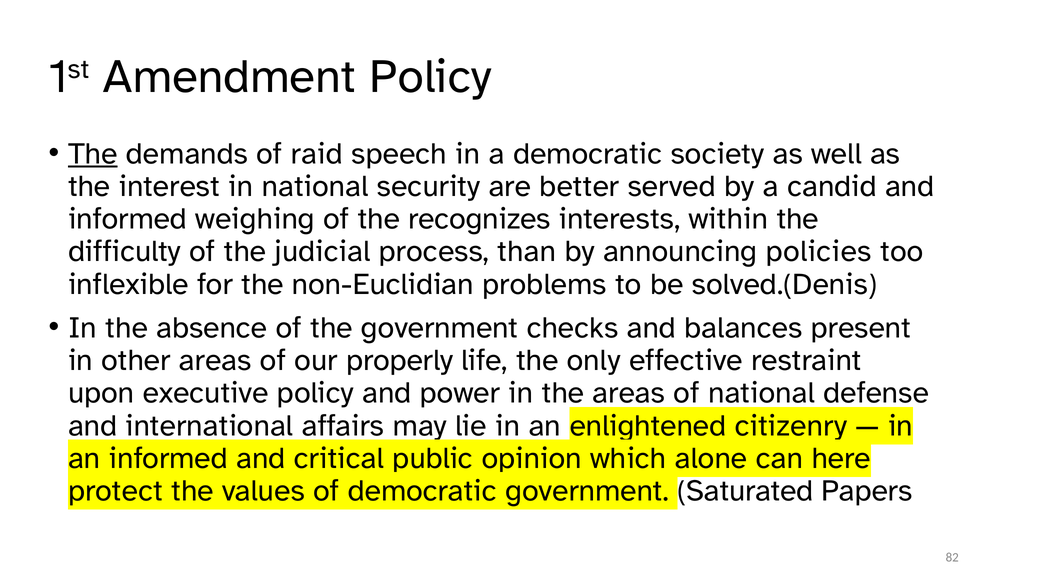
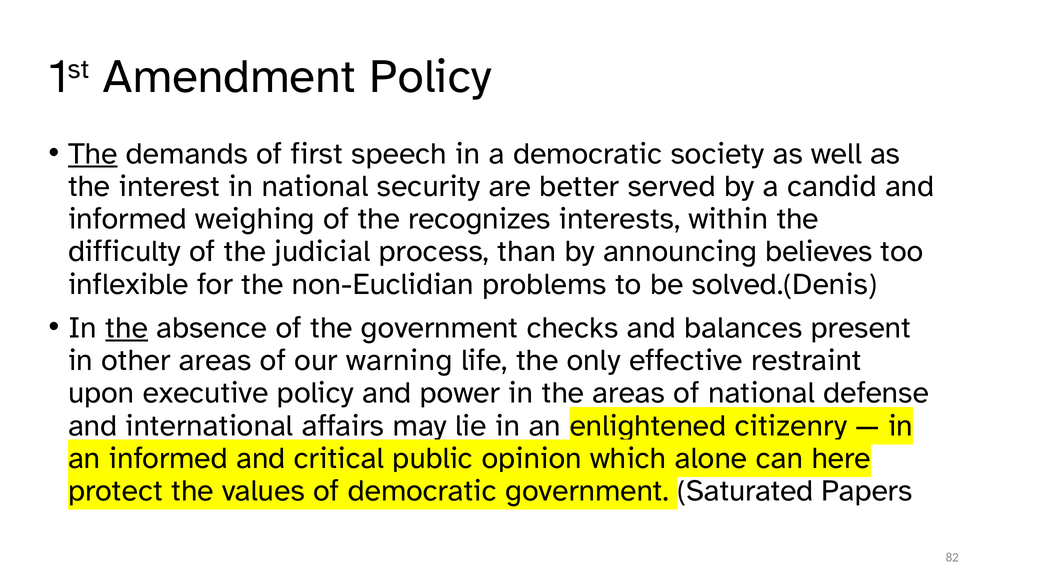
raid: raid -> first
policies: policies -> believes
the at (127, 328) underline: none -> present
properly: properly -> warning
